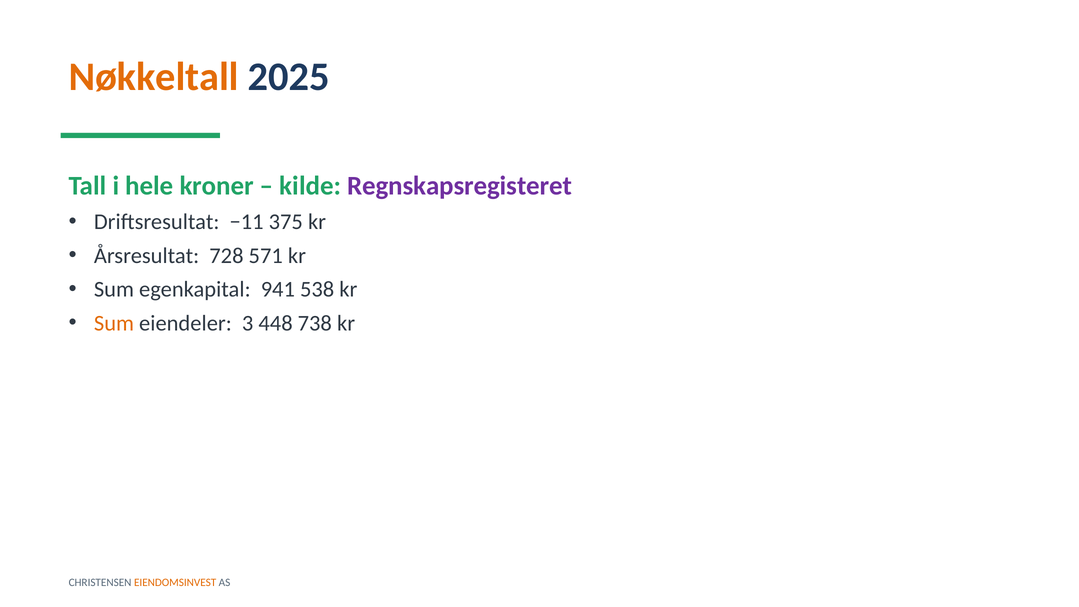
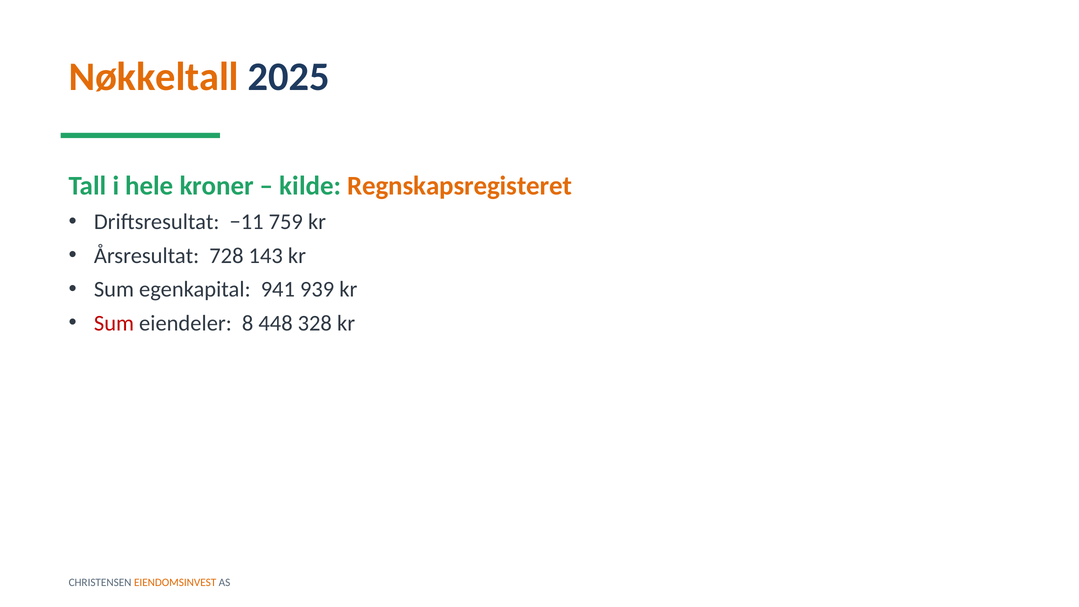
Regnskapsregisteret colour: purple -> orange
375: 375 -> 759
571: 571 -> 143
538: 538 -> 939
Sum at (114, 323) colour: orange -> red
3: 3 -> 8
738: 738 -> 328
